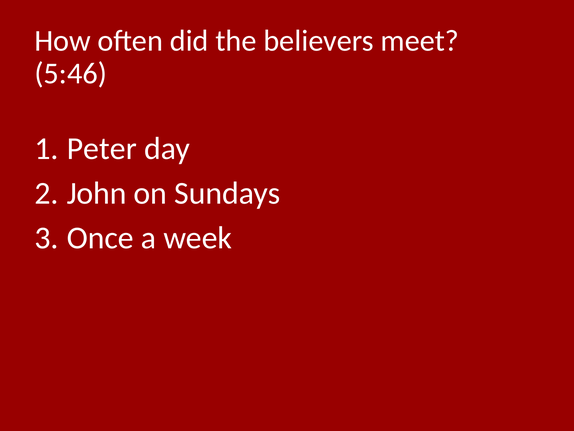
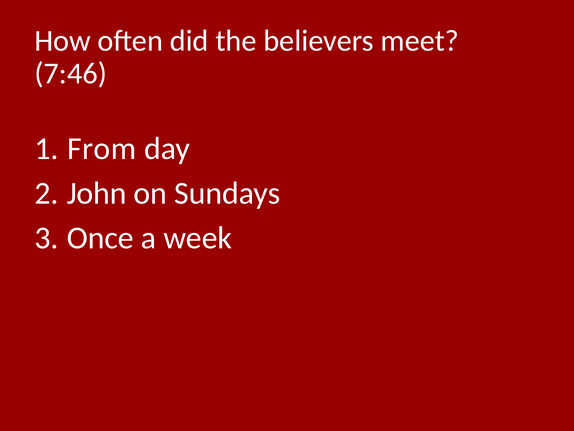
5:46: 5:46 -> 7:46
Peter: Peter -> From
